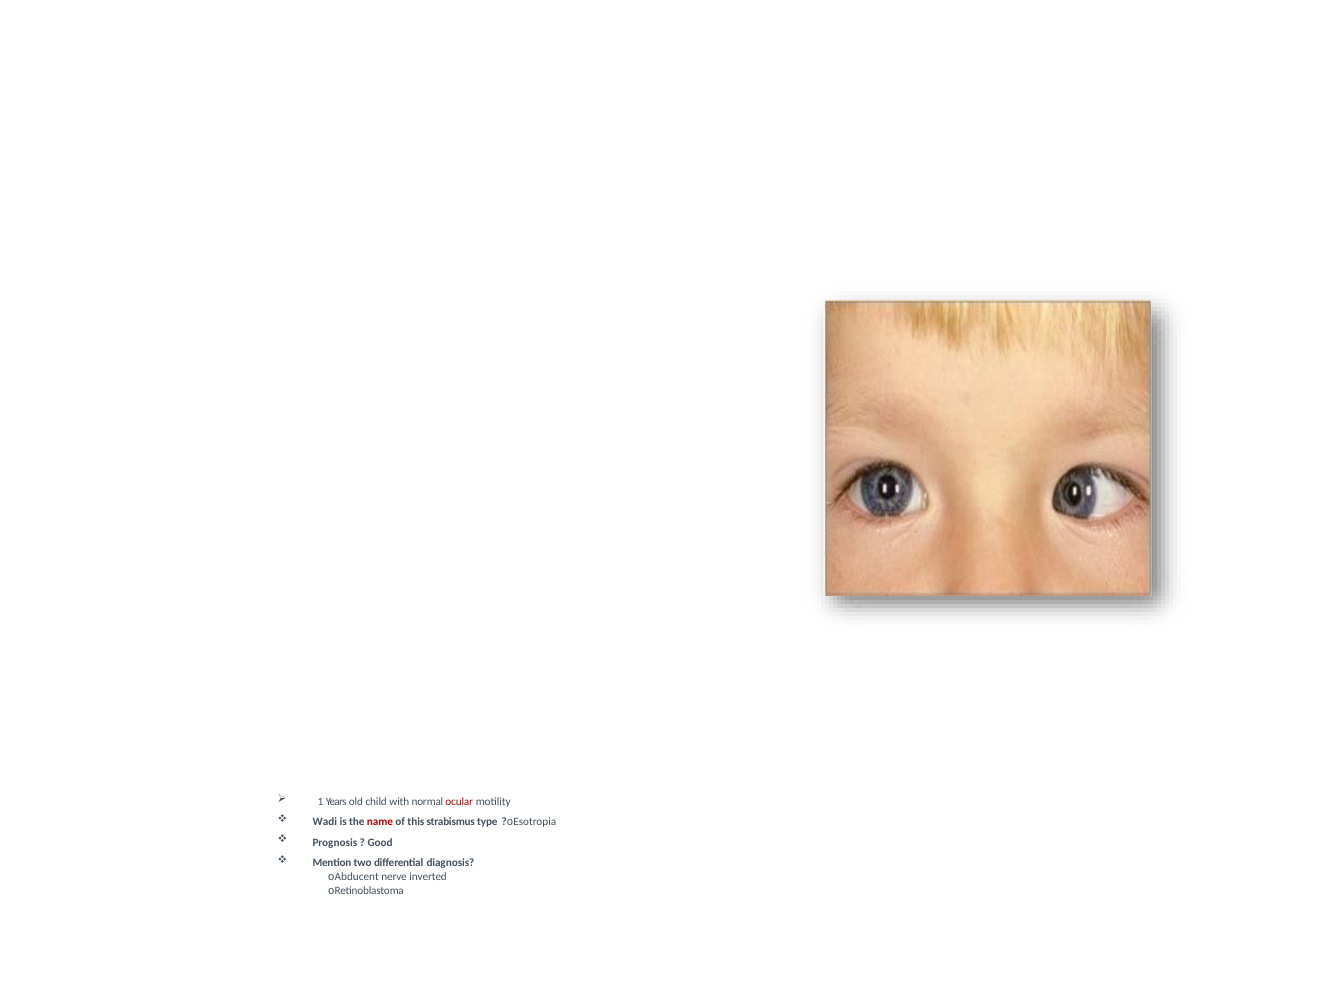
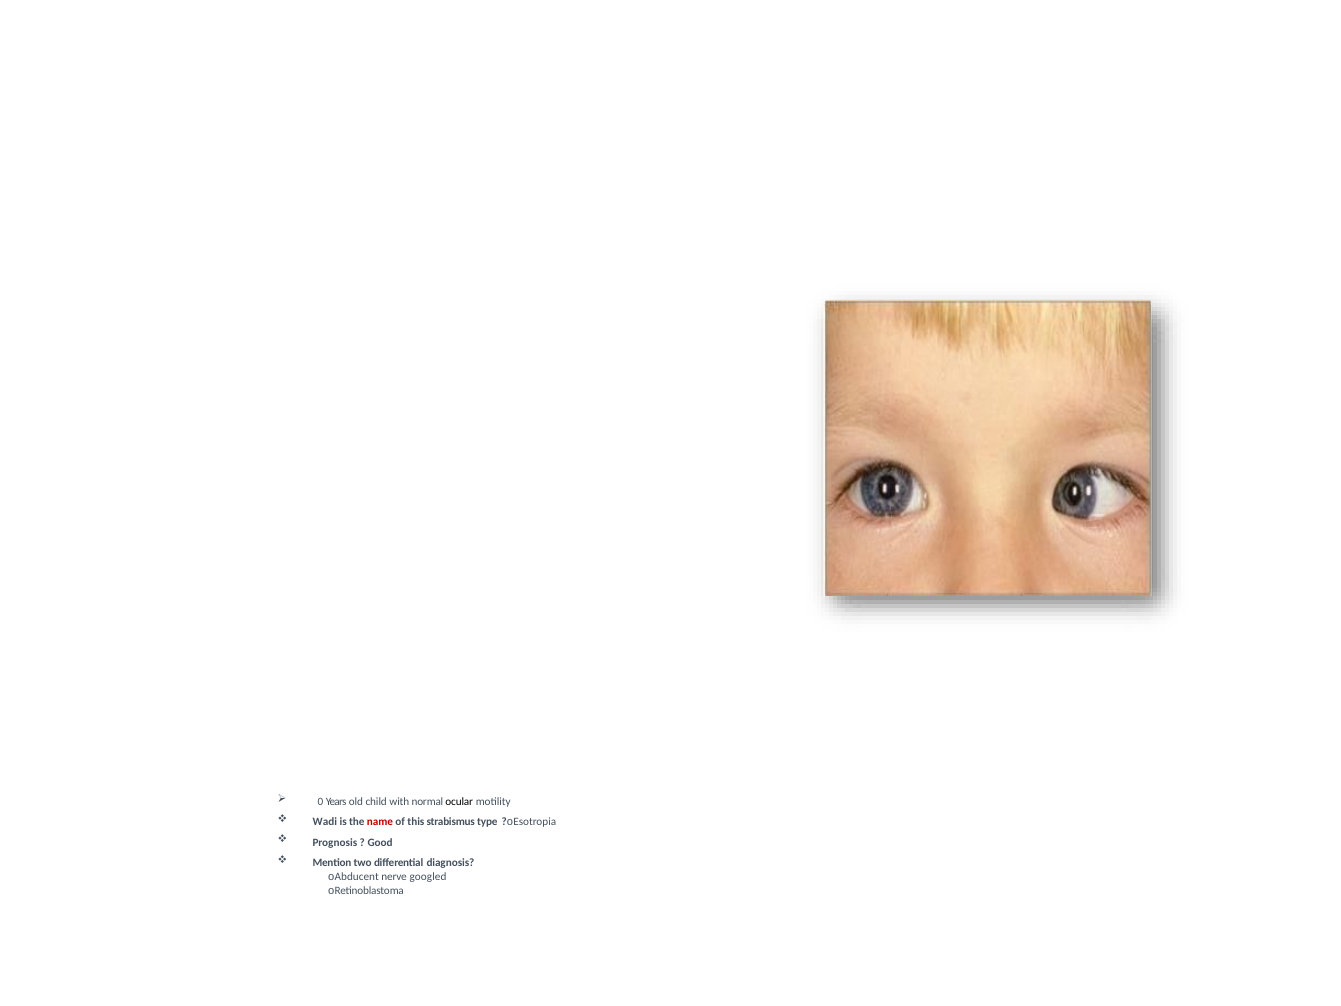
1: 1 -> 0
ocular colour: red -> black
inverted: inverted -> googled
